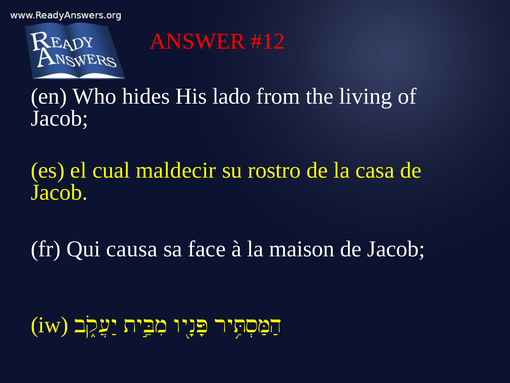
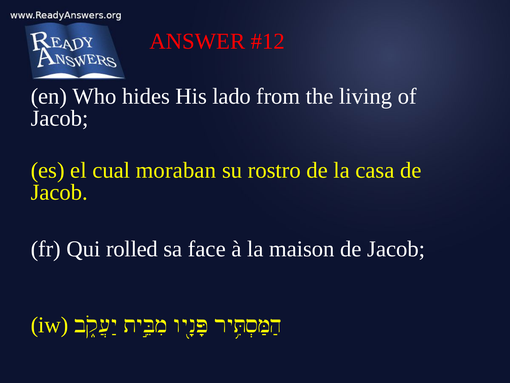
maldecir: maldecir -> moraban
causa: causa -> rolled
